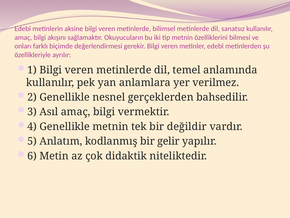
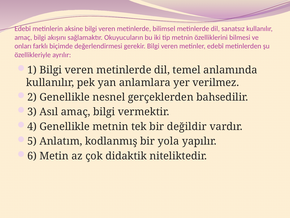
gelir: gelir -> yola
